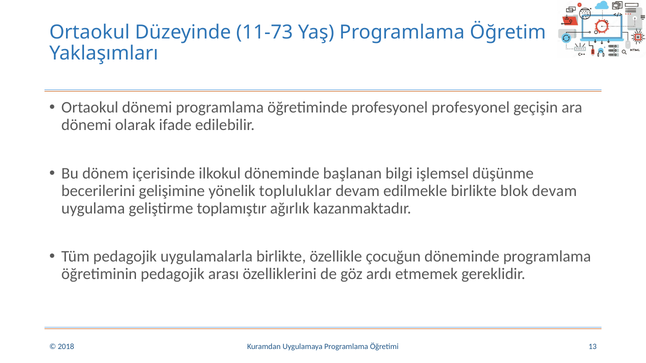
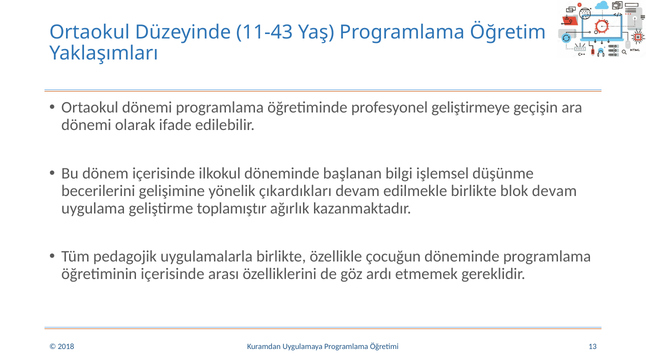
11-73: 11-73 -> 11-43
profesyonel profesyonel: profesyonel -> geliştirmeye
topluluklar: topluluklar -> çıkardıkları
öğretiminin pedagojik: pedagojik -> içerisinde
